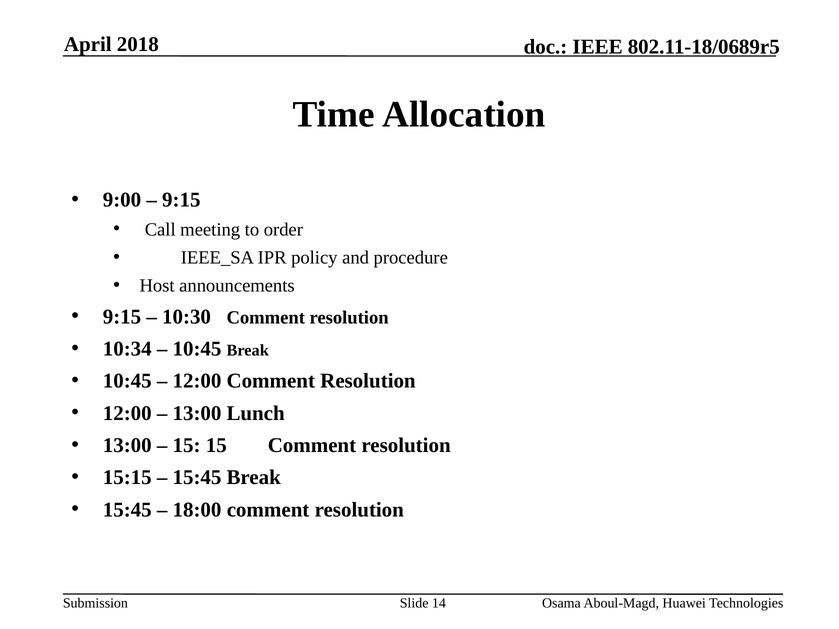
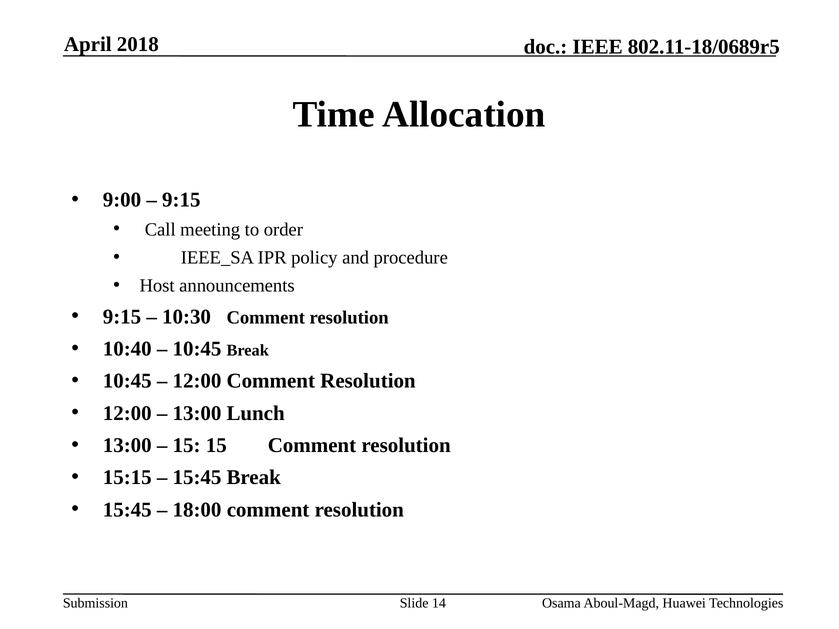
10:34: 10:34 -> 10:40
